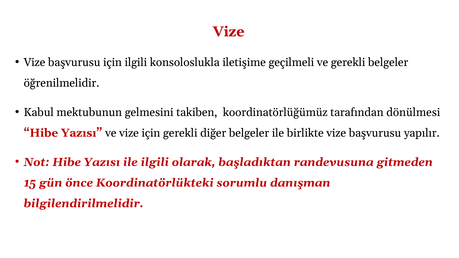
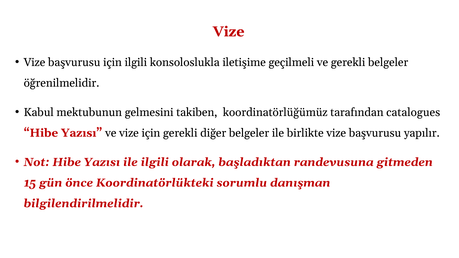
dönülmesi: dönülmesi -> catalogues
